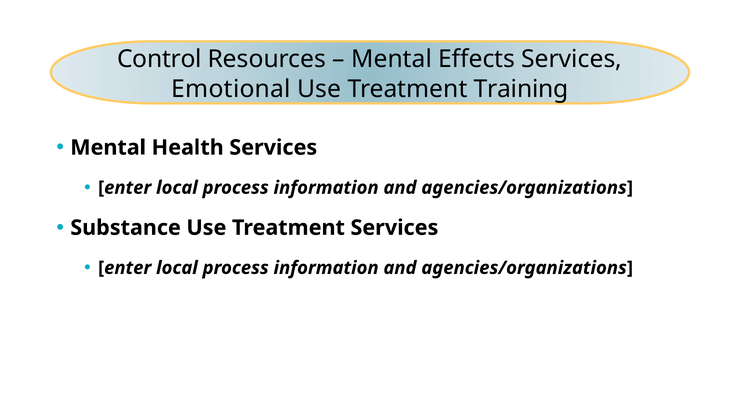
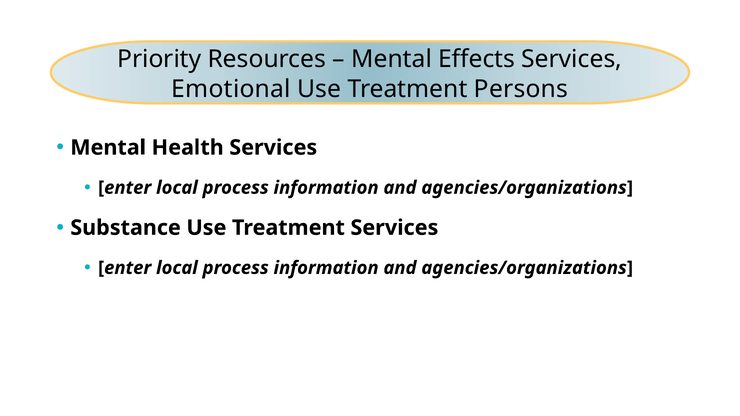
Control: Control -> Priority
Training: Training -> Persons
